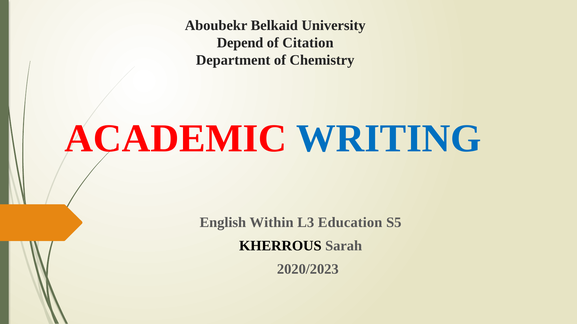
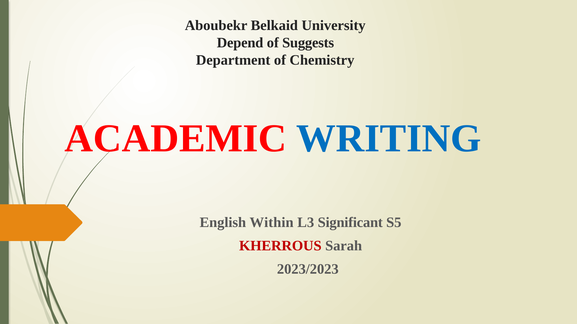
Citation: Citation -> Suggests
Education: Education -> Significant
KHERROUS colour: black -> red
2020/2023: 2020/2023 -> 2023/2023
